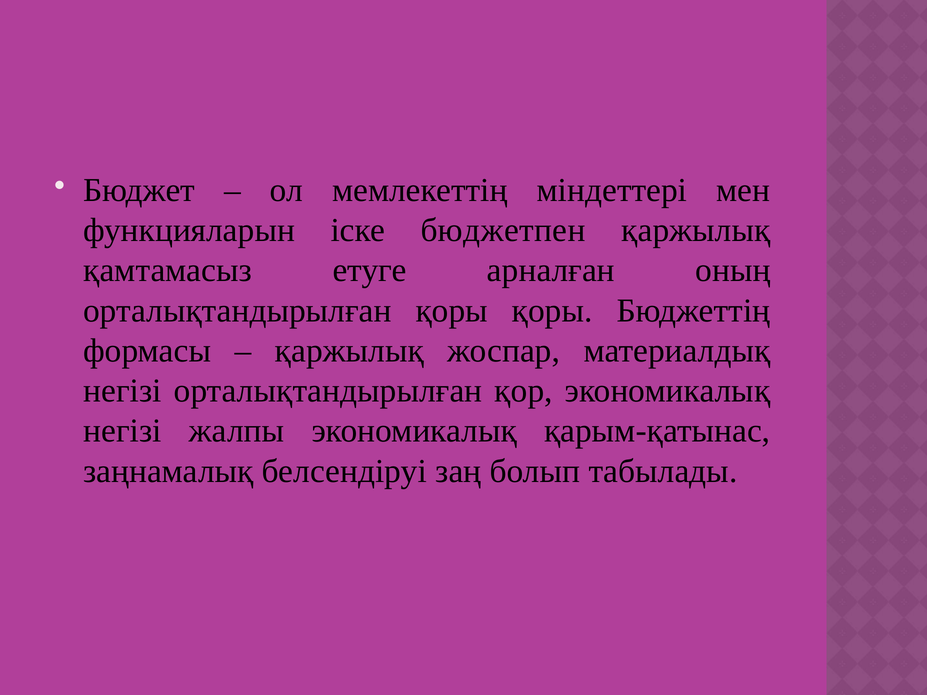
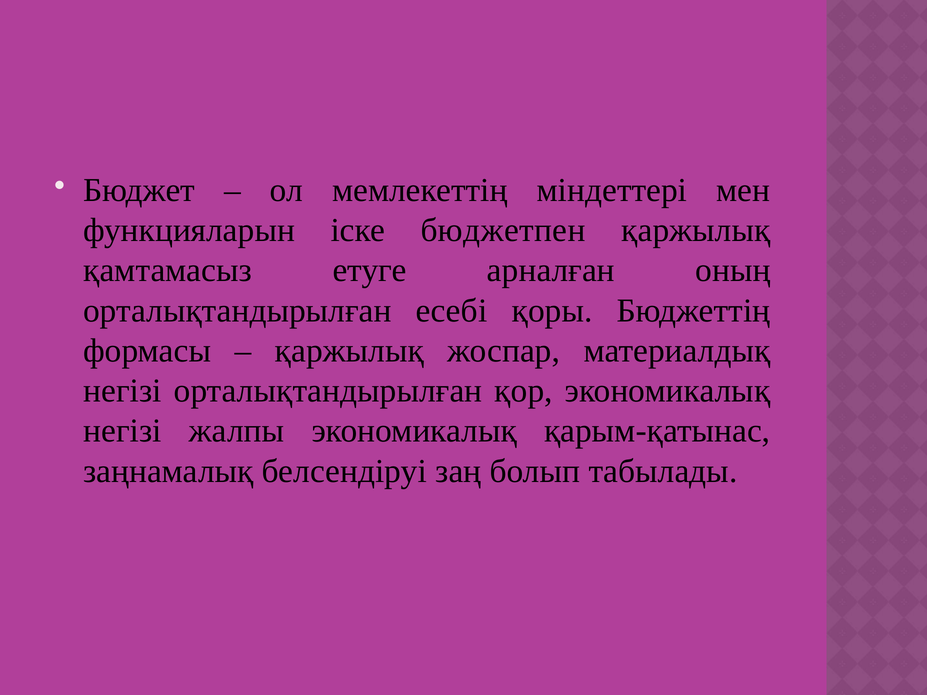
орталықтандырылған қоры: қоры -> есебі
